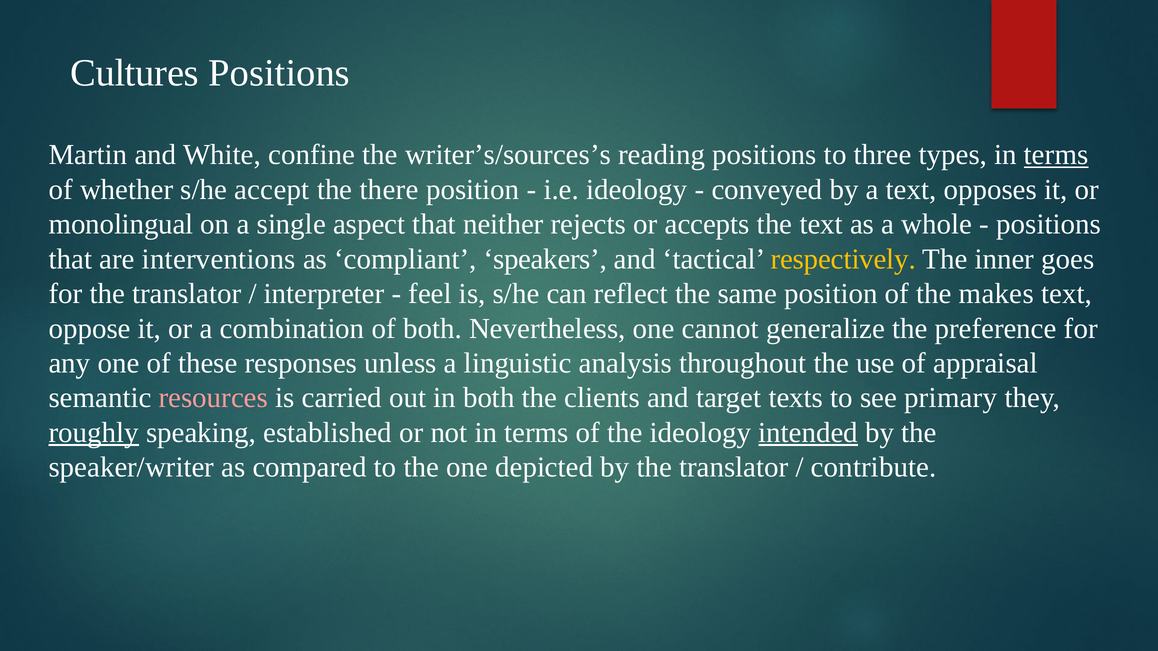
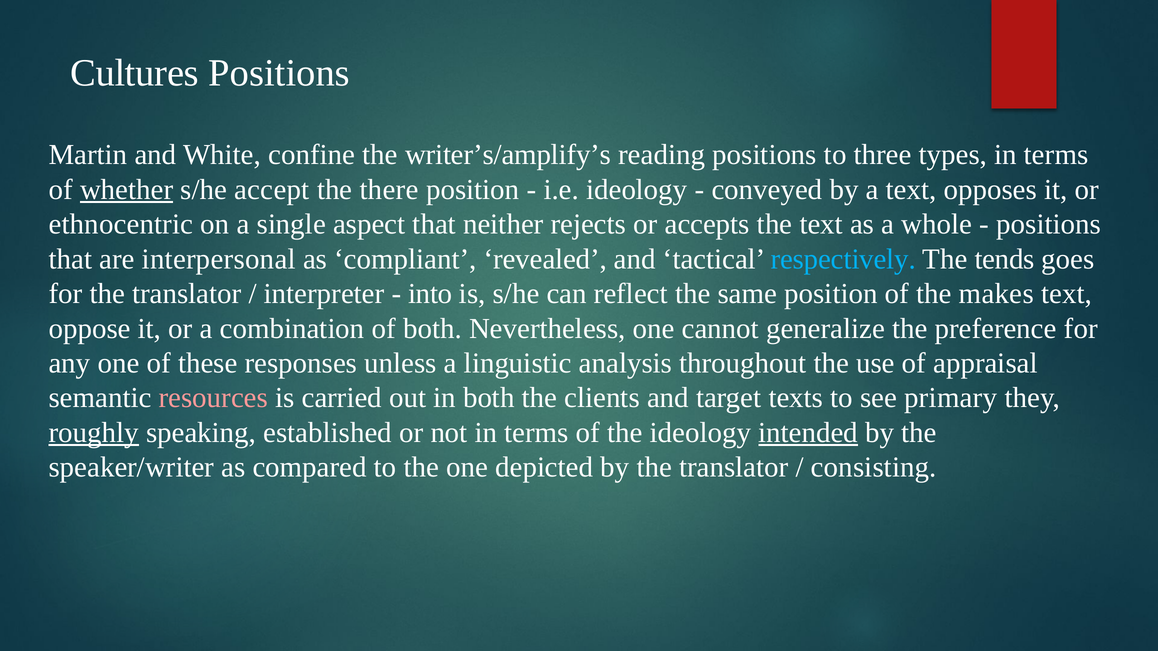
writer’s/sources’s: writer’s/sources’s -> writer’s/amplify’s
terms at (1056, 155) underline: present -> none
whether underline: none -> present
monolingual: monolingual -> ethnocentric
interventions: interventions -> interpersonal
speakers: speakers -> revealed
respectively colour: yellow -> light blue
inner: inner -> tends
feel: feel -> into
contribute: contribute -> consisting
